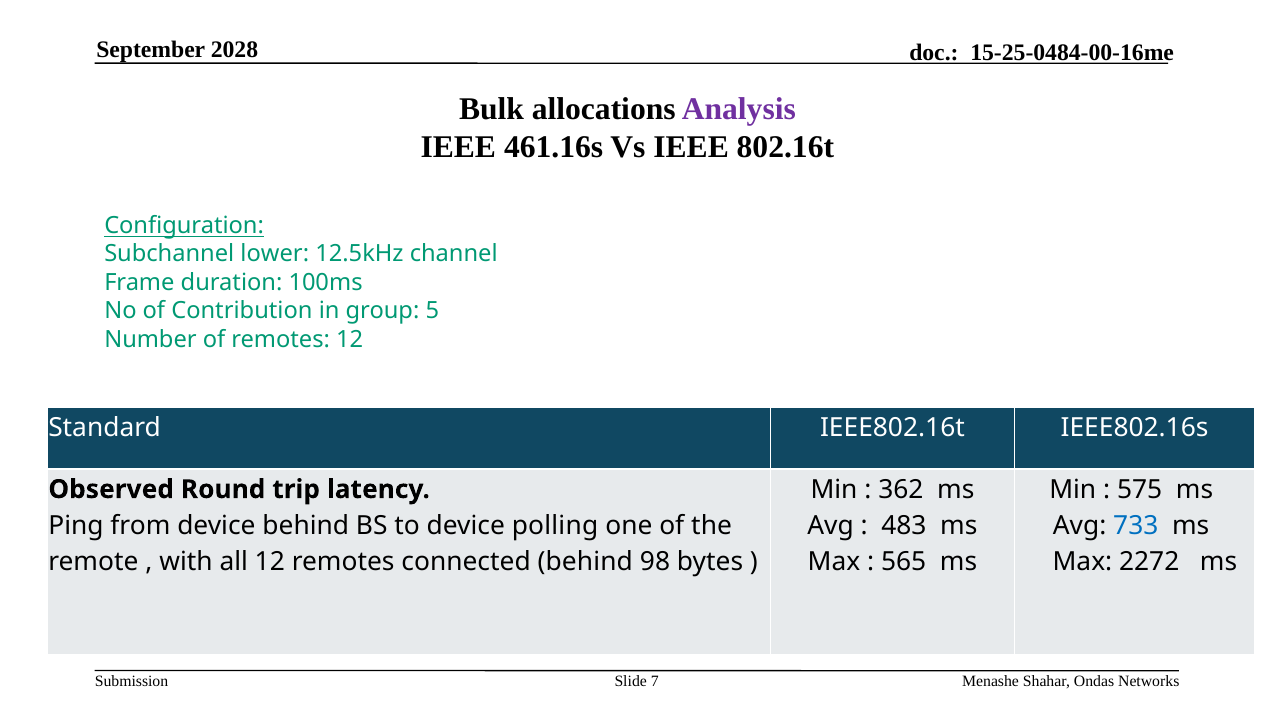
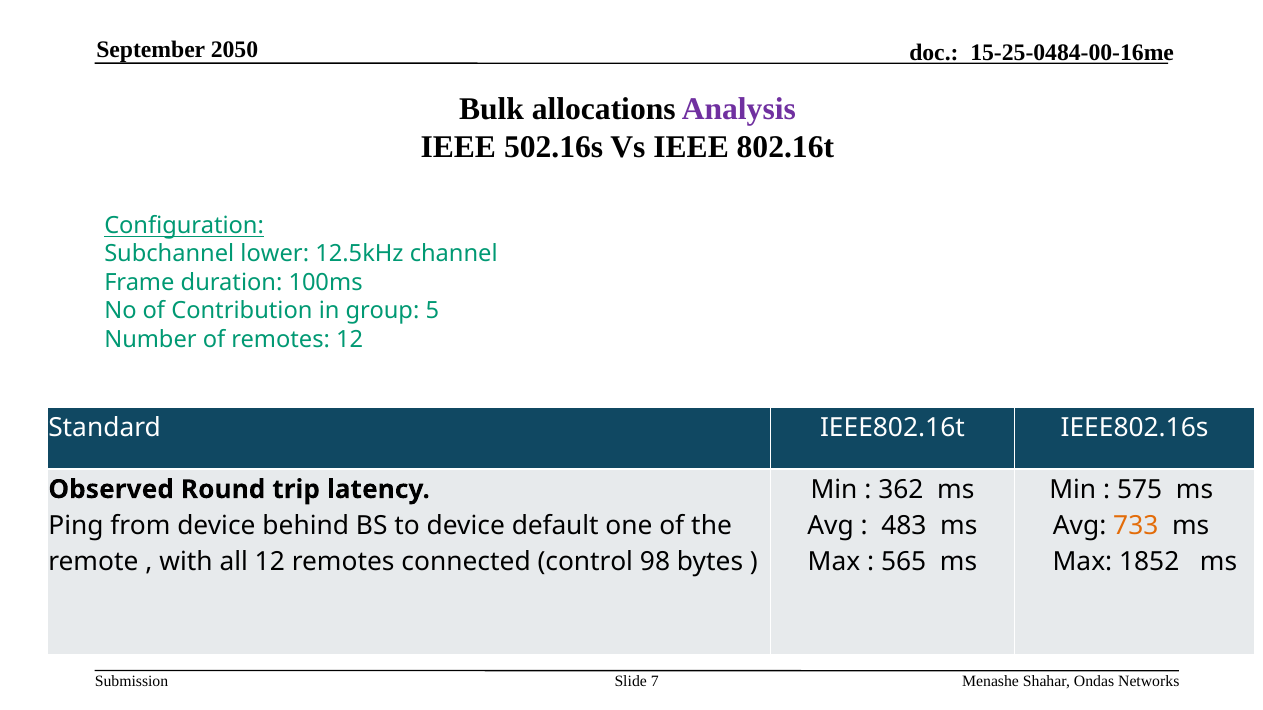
2028: 2028 -> 2050
461.16s: 461.16s -> 502.16s
polling: polling -> default
733 colour: blue -> orange
connected behind: behind -> control
2272: 2272 -> 1852
